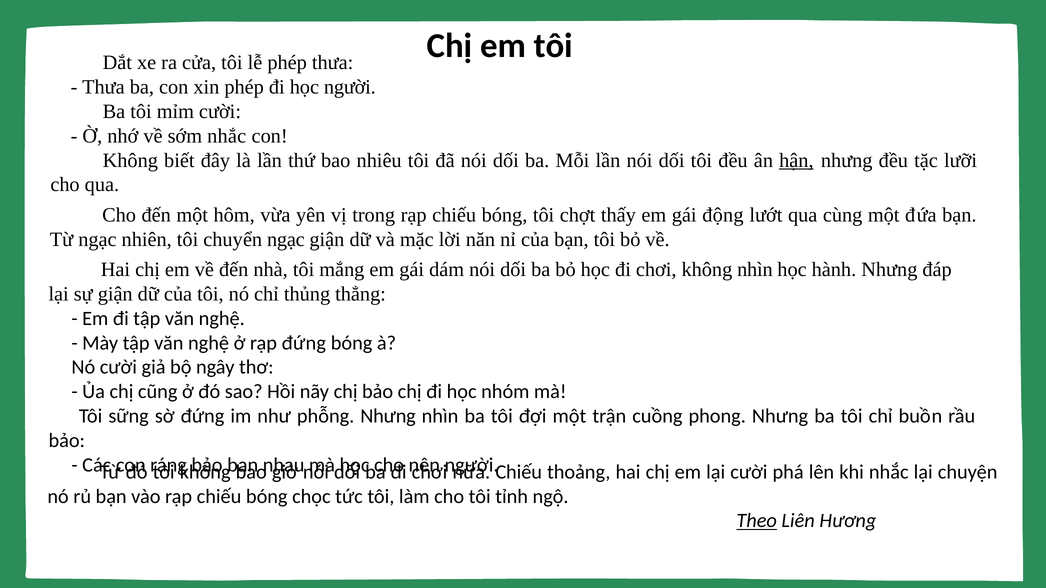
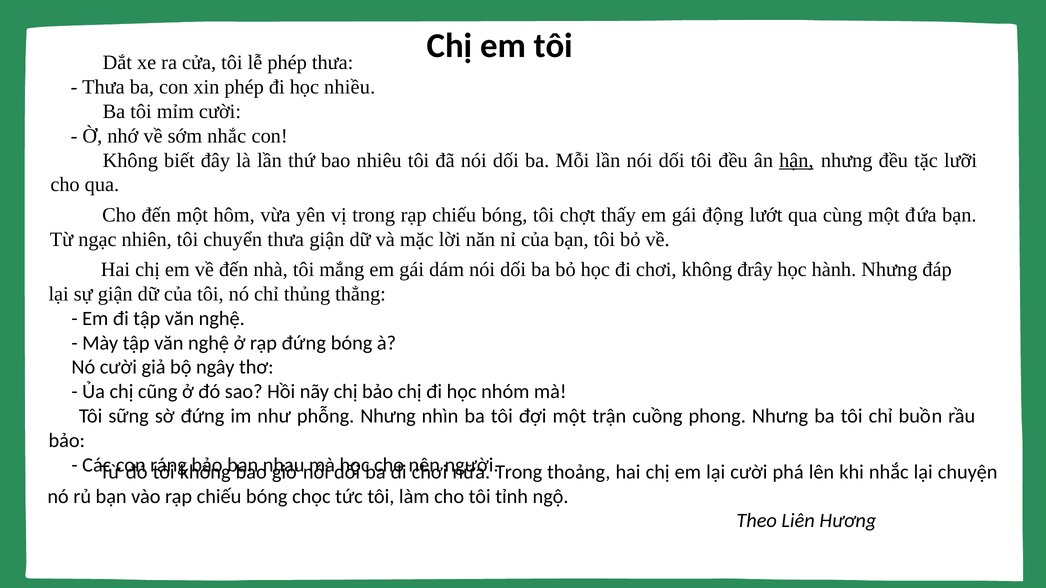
học người: người -> nhiều
chuyển ngạc: ngạc -> thưa
không nhìn: nhìn -> đrây
Chiếu at (519, 472): Chiếu -> Trong
Theo underline: present -> none
